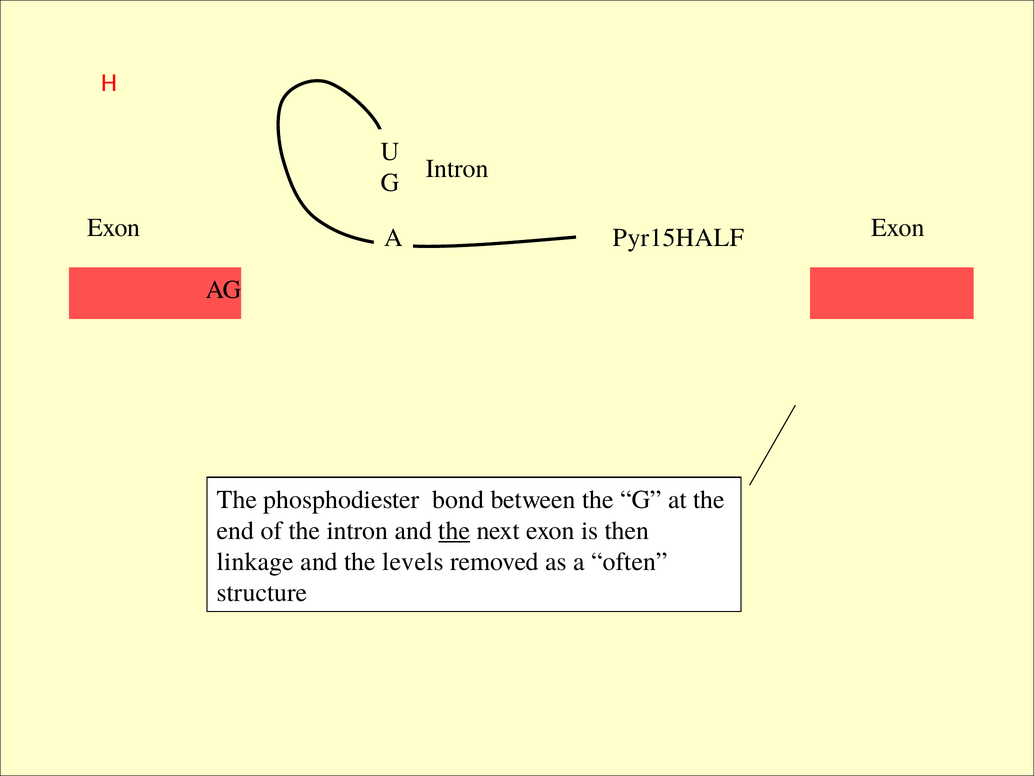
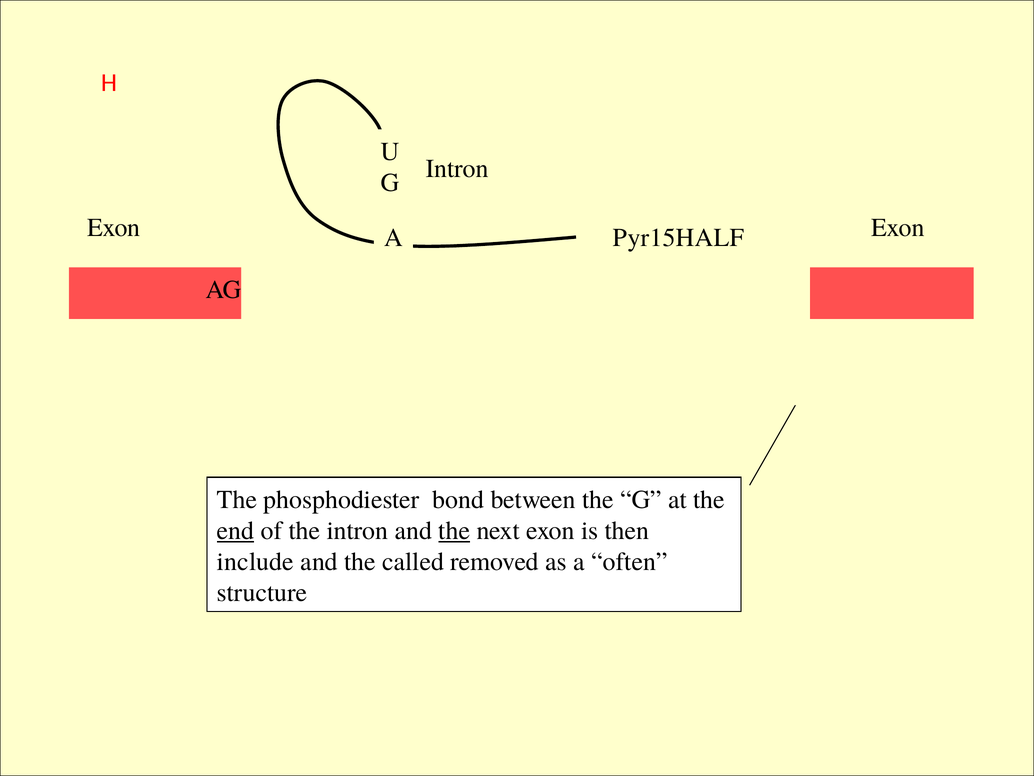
end underline: none -> present
linkage: linkage -> include
levels: levels -> called
